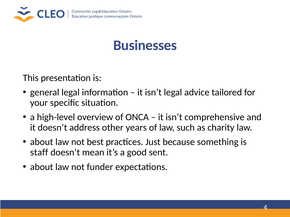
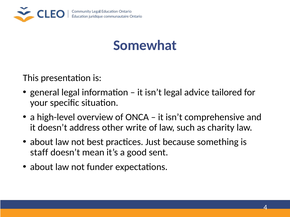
Businesses: Businesses -> Somewhat
years: years -> write
